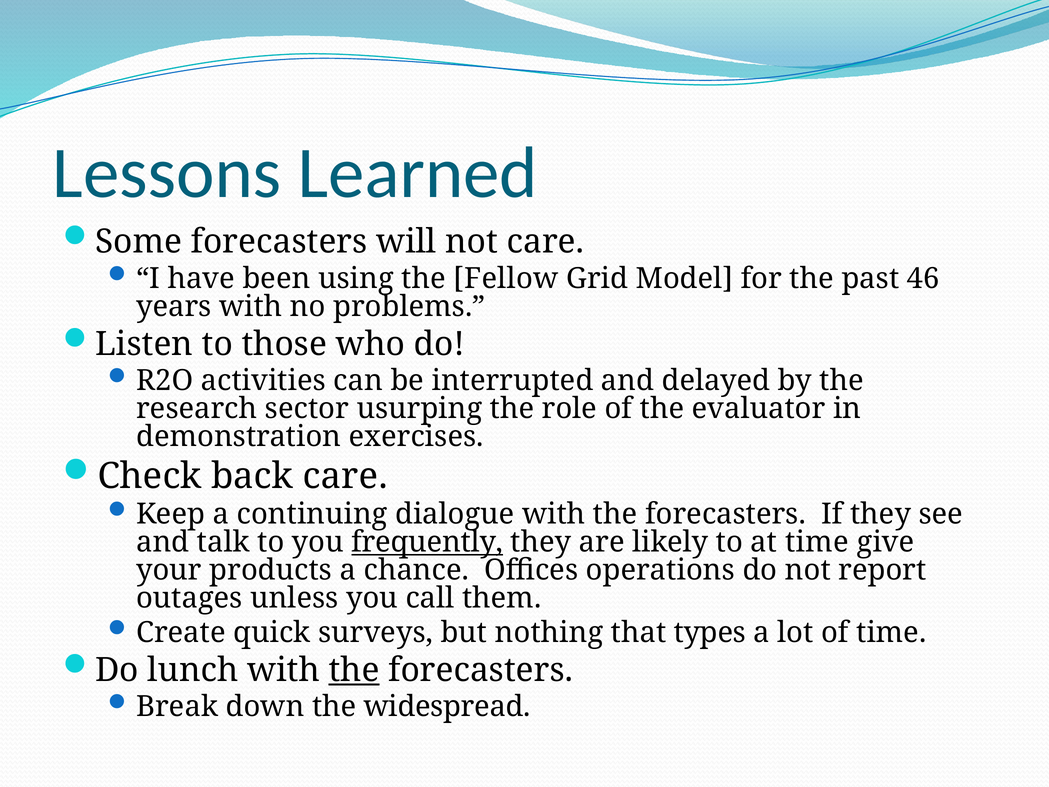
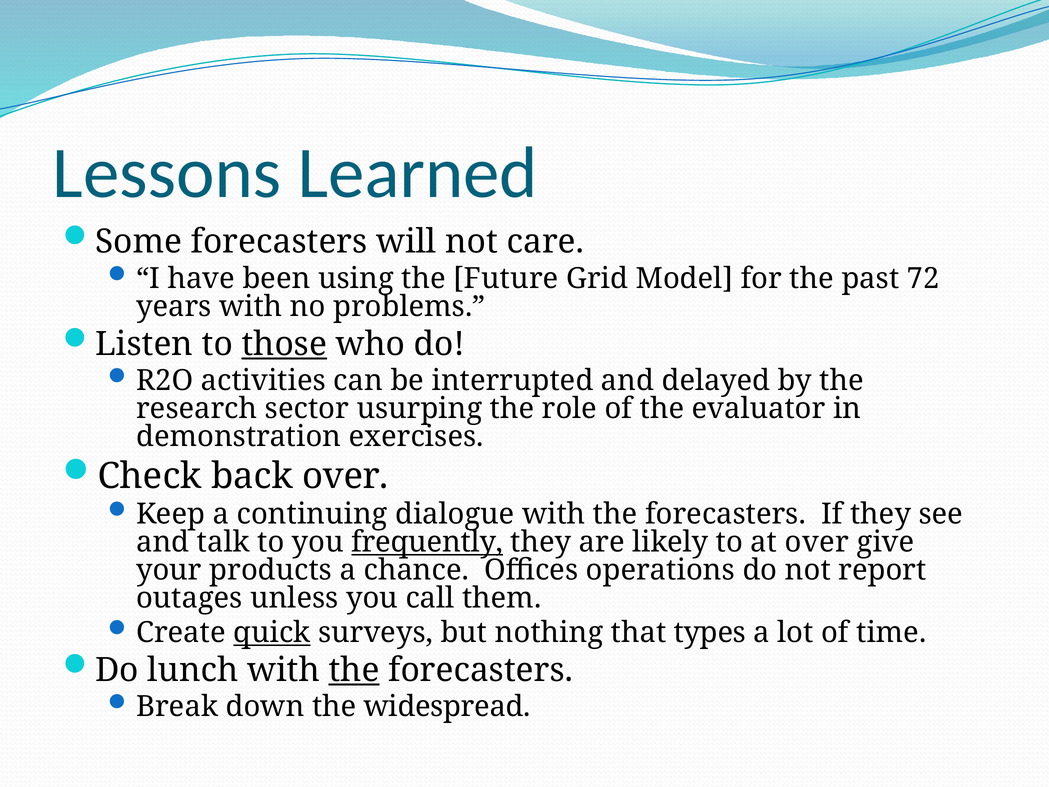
Fellow: Fellow -> Future
46: 46 -> 72
those underline: none -> present
back care: care -> over
at time: time -> over
quick underline: none -> present
